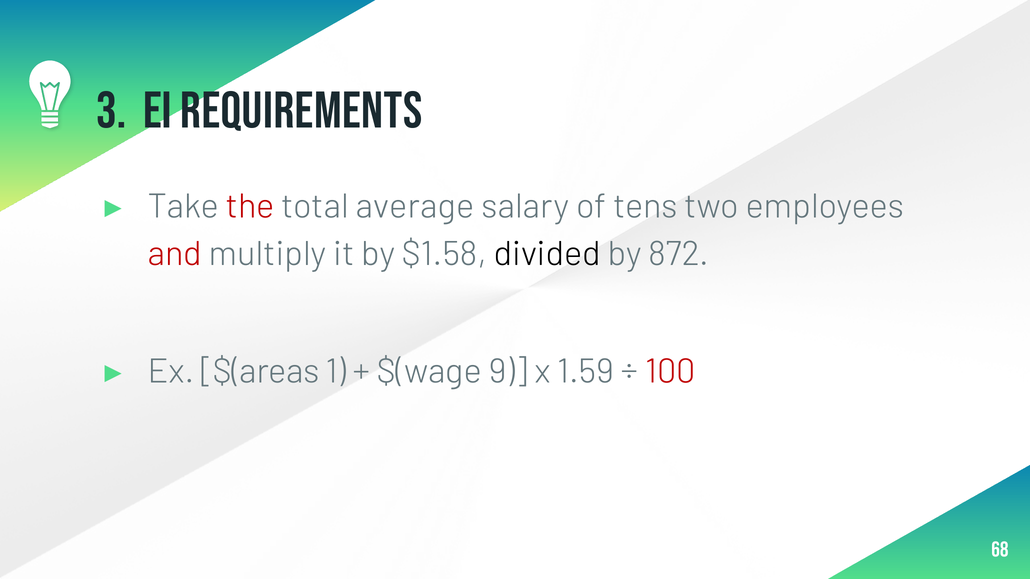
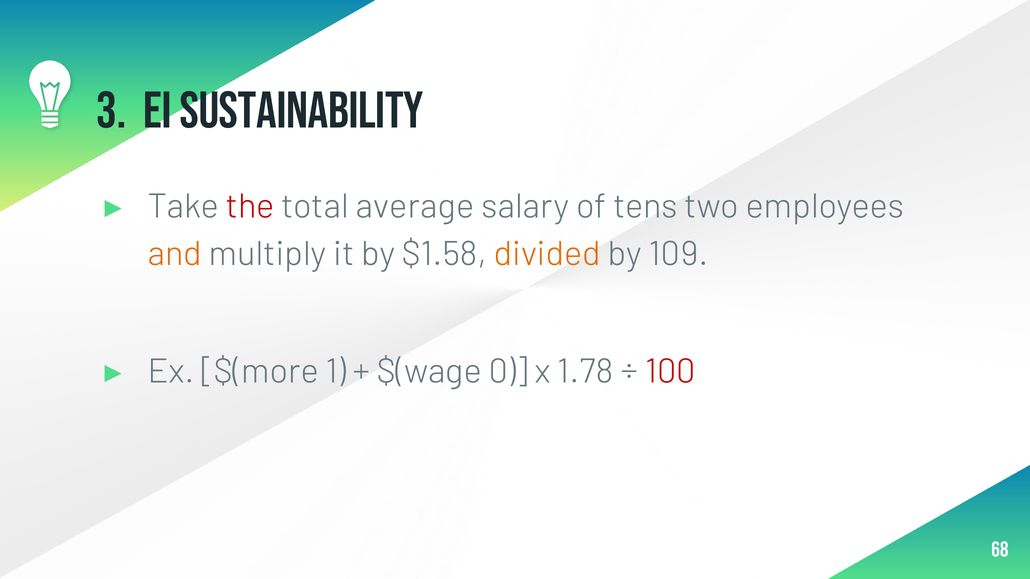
requirements: requirements -> sustainability
and colour: red -> orange
divided colour: black -> orange
872: 872 -> 109
$(areas: $(areas -> $(more
9: 9 -> 0
1.59: 1.59 -> 1.78
